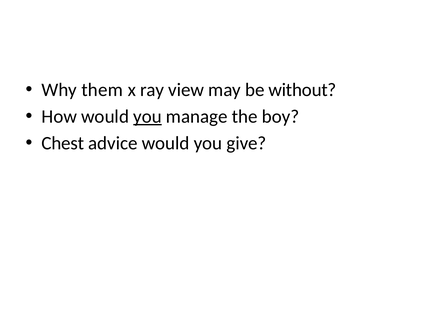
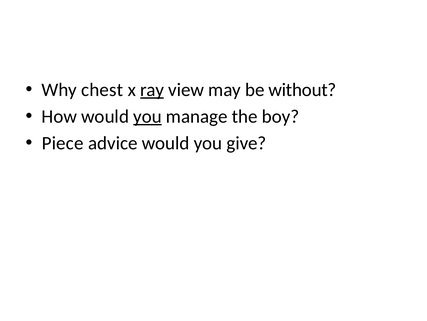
them: them -> chest
ray underline: none -> present
Chest: Chest -> Piece
